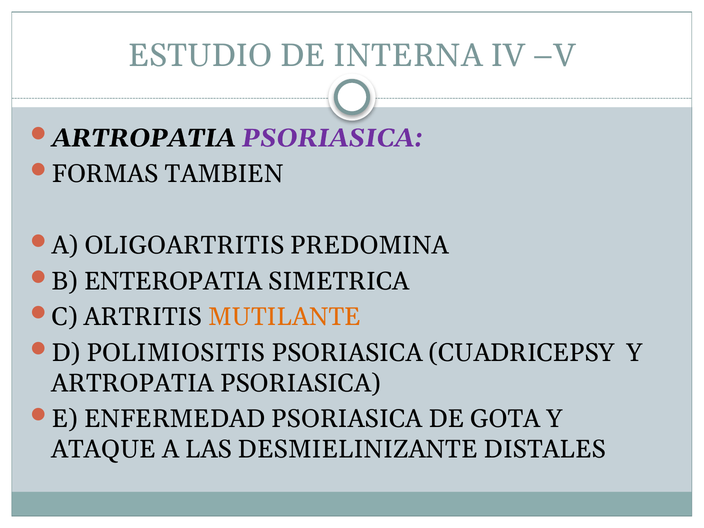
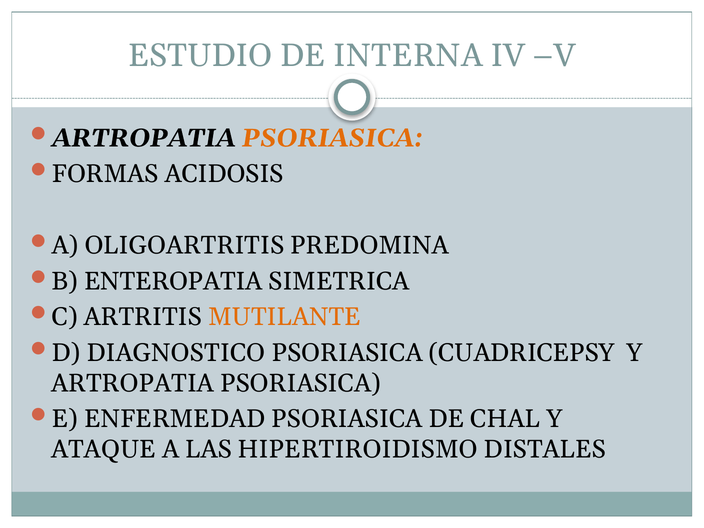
PSORIASICA at (333, 138) colour: purple -> orange
TAMBIEN: TAMBIEN -> ACIDOSIS
POLIMIOSITIS: POLIMIOSITIS -> DIAGNOSTICO
GOTA: GOTA -> CHAL
DESMIELINIZANTE: DESMIELINIZANTE -> HIPERTIROIDISMO
